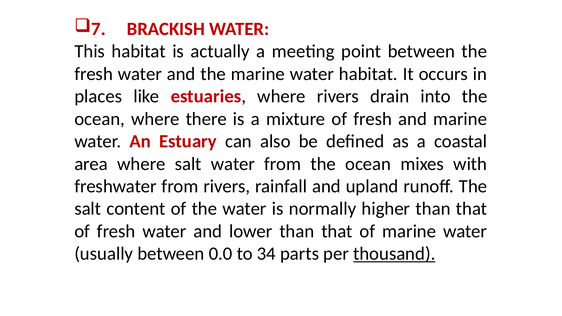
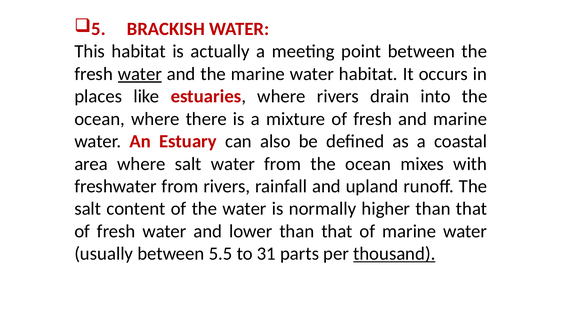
7: 7 -> 5
water at (140, 74) underline: none -> present
0.0: 0.0 -> 5.5
34: 34 -> 31
